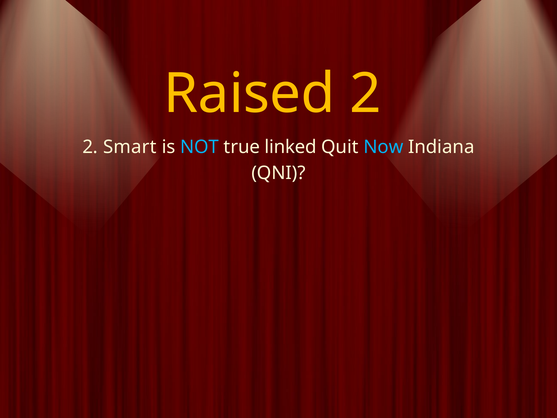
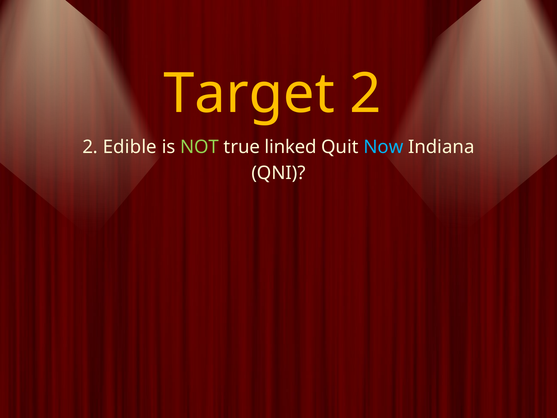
Raised: Raised -> Target
Smart: Smart -> Edible
NOT colour: light blue -> light green
